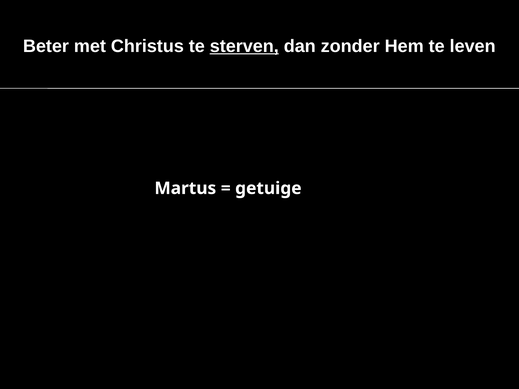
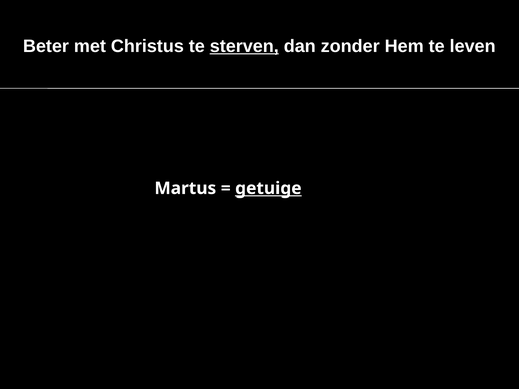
getuige underline: none -> present
